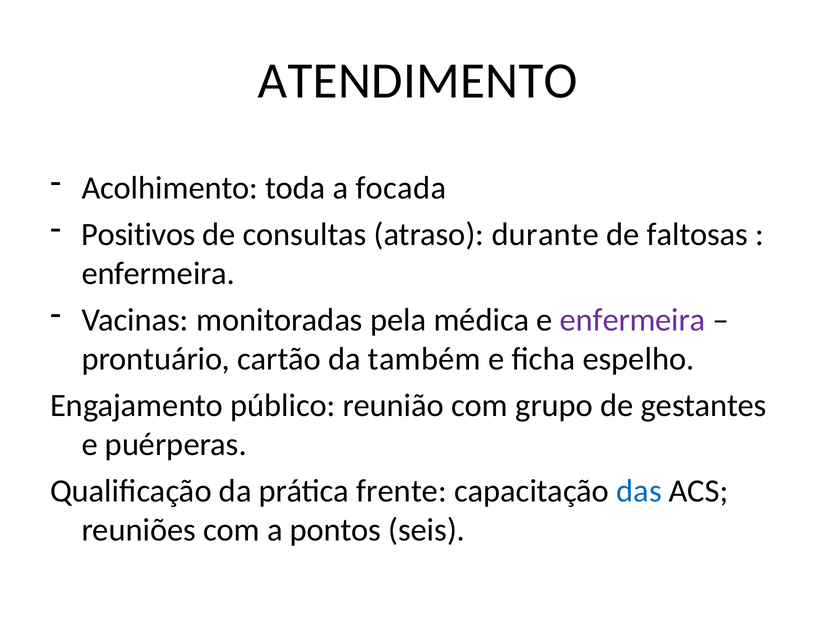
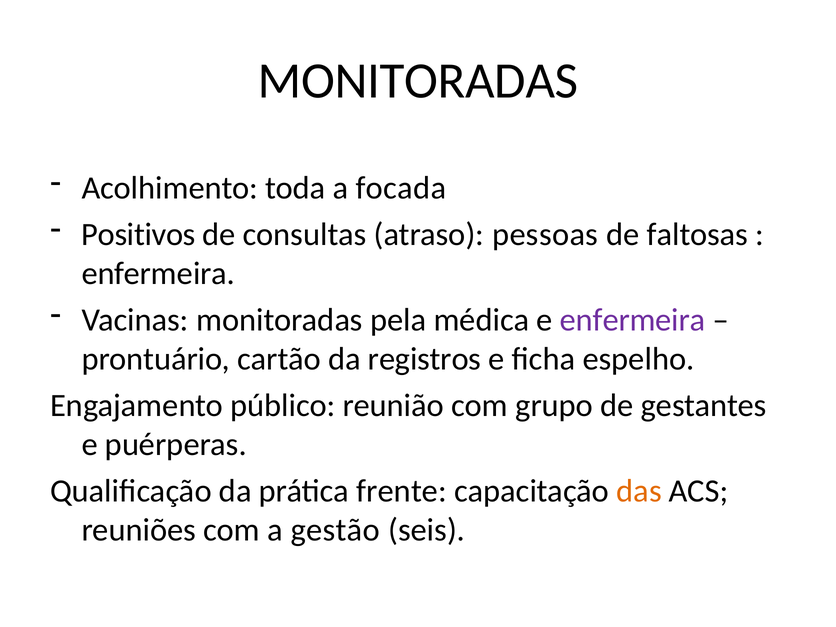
ATENDIMENTO at (418, 81): ATENDIMENTO -> MONITORADAS
durante: durante -> pessoas
também: também -> registros
das colour: blue -> orange
pontos: pontos -> gestão
